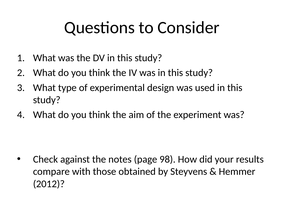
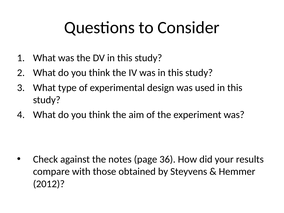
98: 98 -> 36
